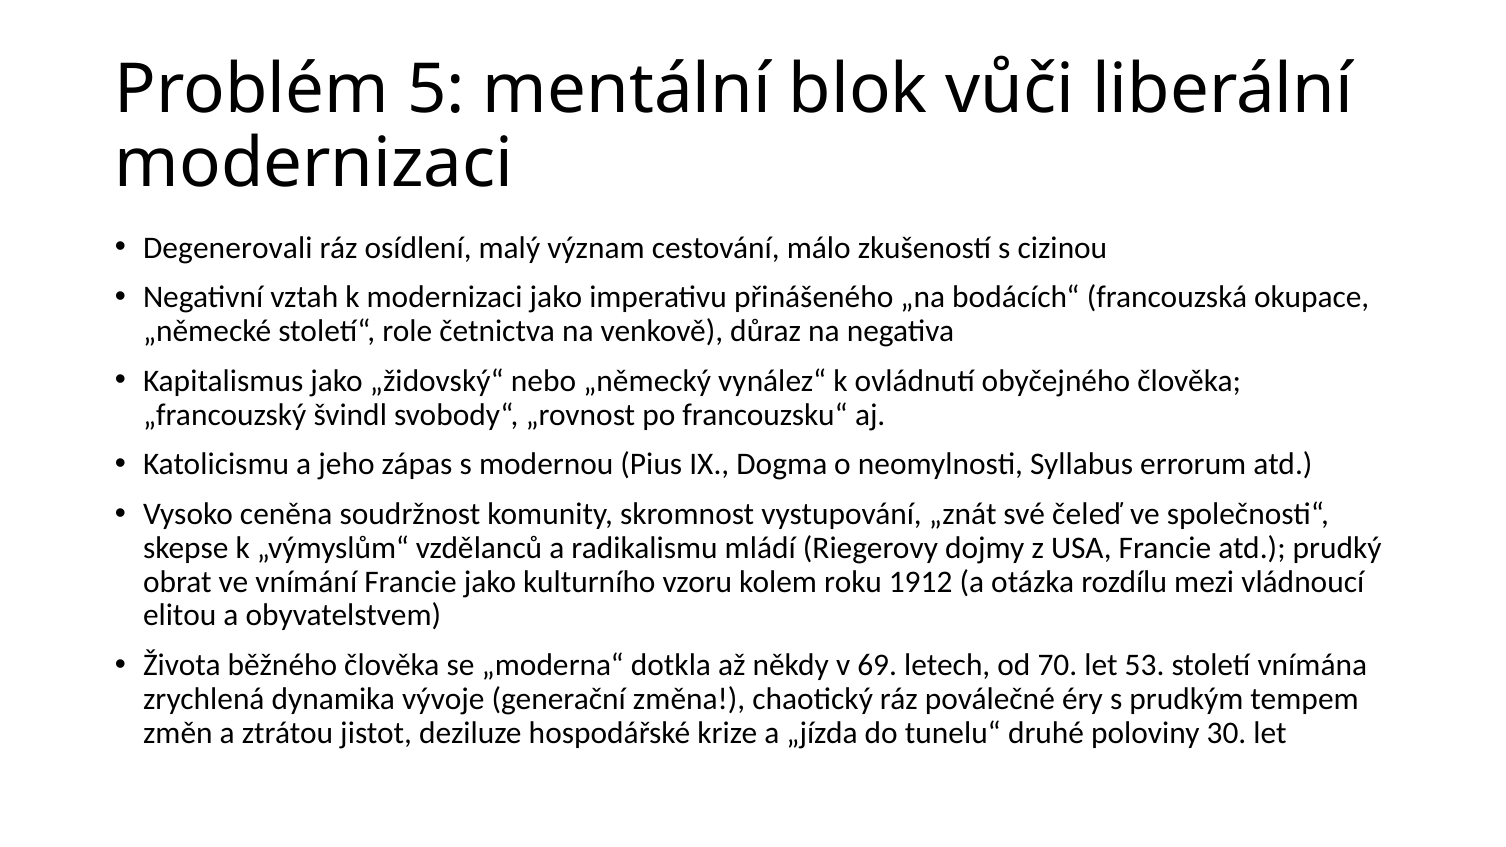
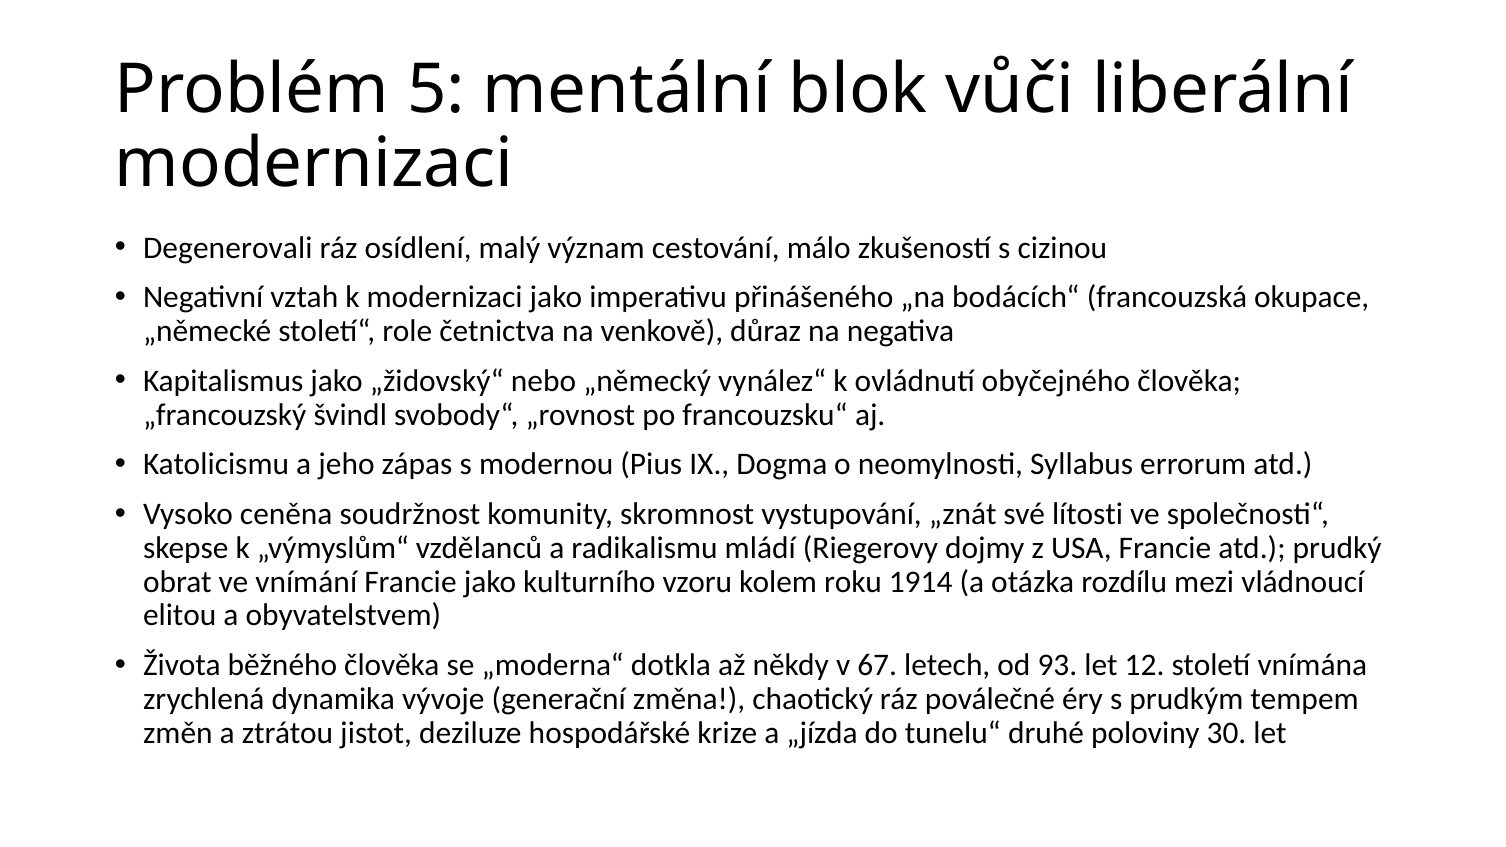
čeleď: čeleď -> lítosti
1912: 1912 -> 1914
69: 69 -> 67
70: 70 -> 93
53: 53 -> 12
